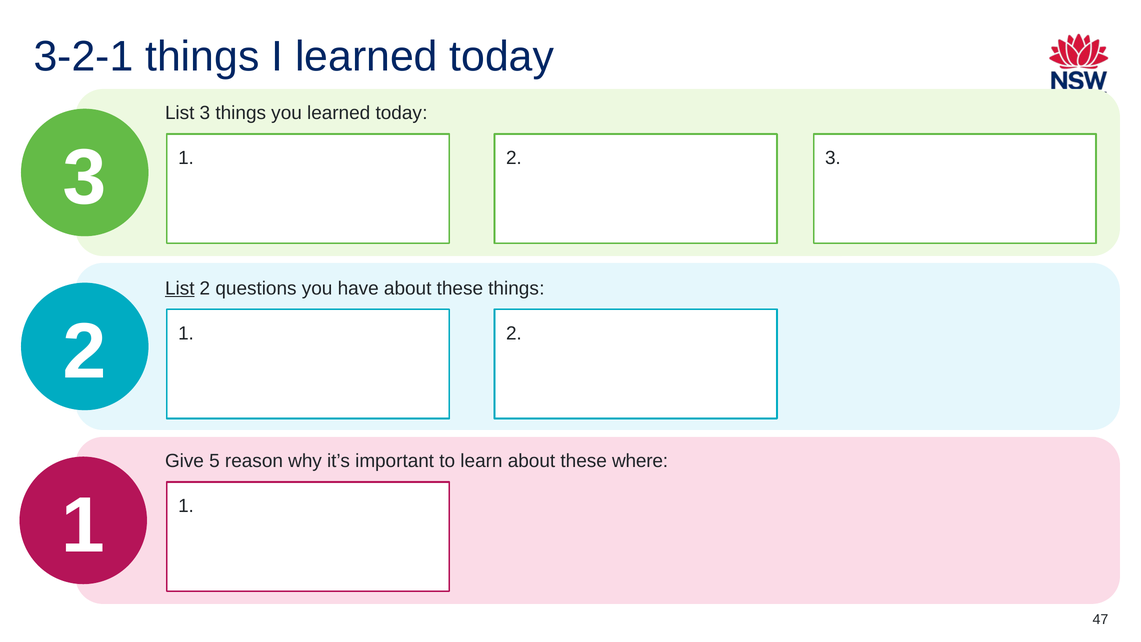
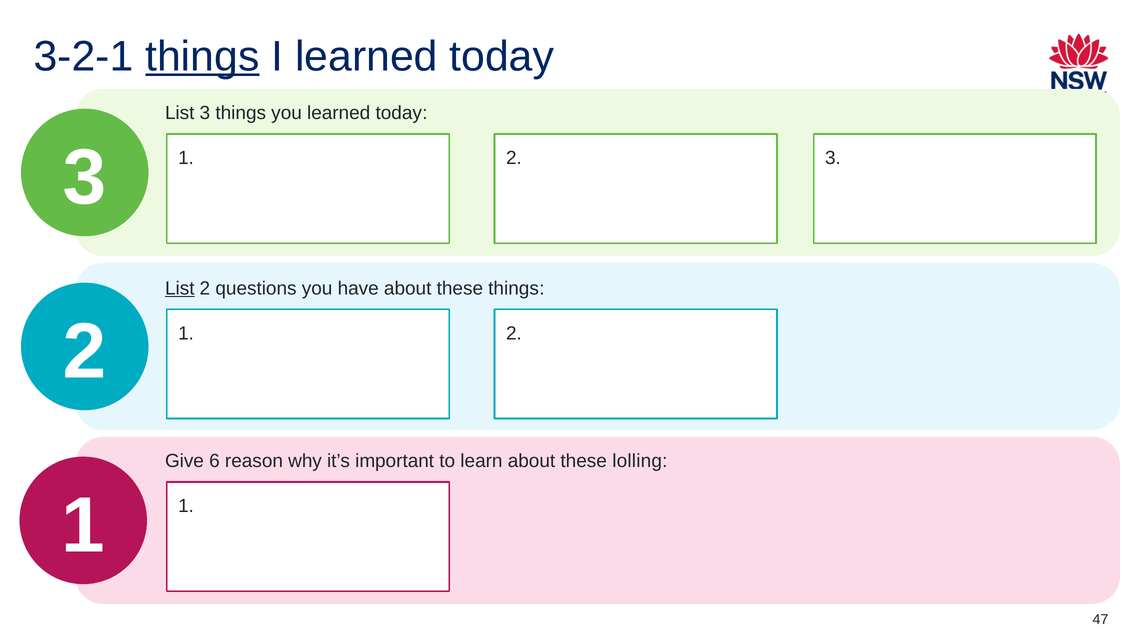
things at (202, 57) underline: none -> present
5: 5 -> 6
where: where -> lolling
